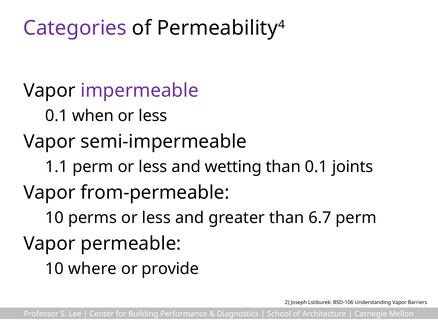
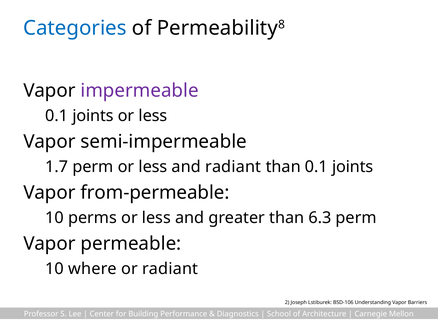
Categories colour: purple -> blue
4: 4 -> 8
when at (93, 116): when -> joints
1.1: 1.1 -> 1.7
and wetting: wetting -> radiant
6.7: 6.7 -> 6.3
or provide: provide -> radiant
